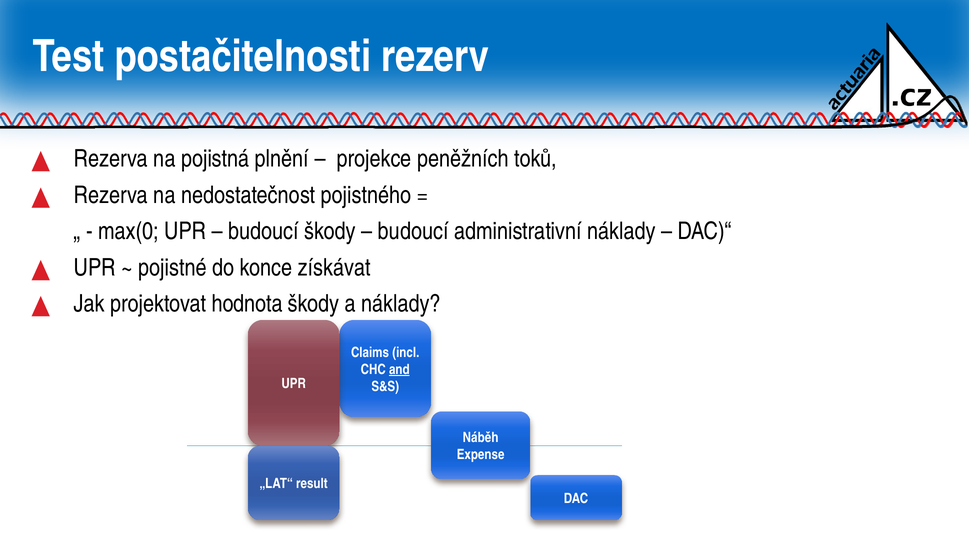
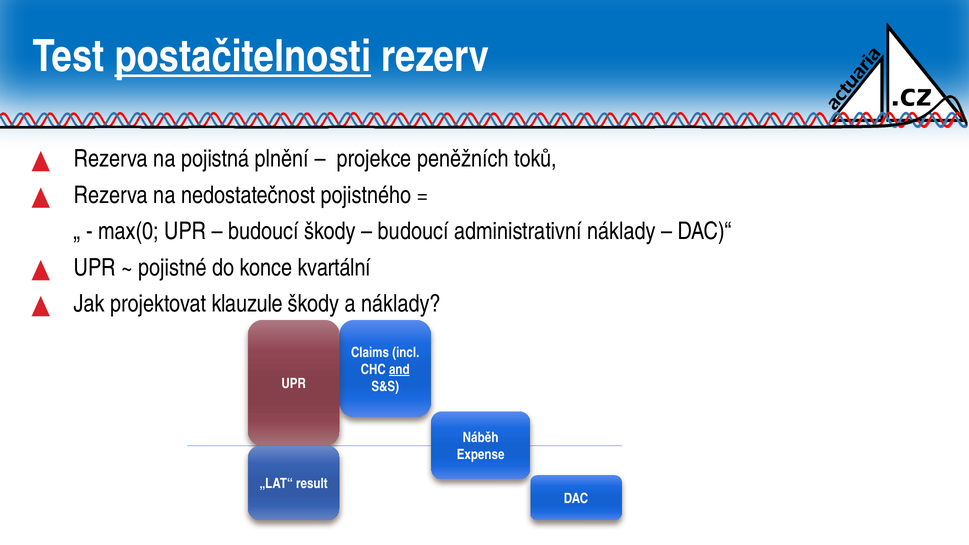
postačitelnosti underline: none -> present
získávat: získávat -> kvartální
hodnota: hodnota -> klauzule
